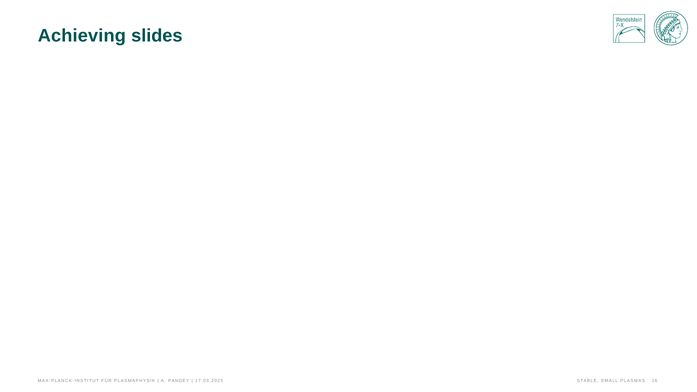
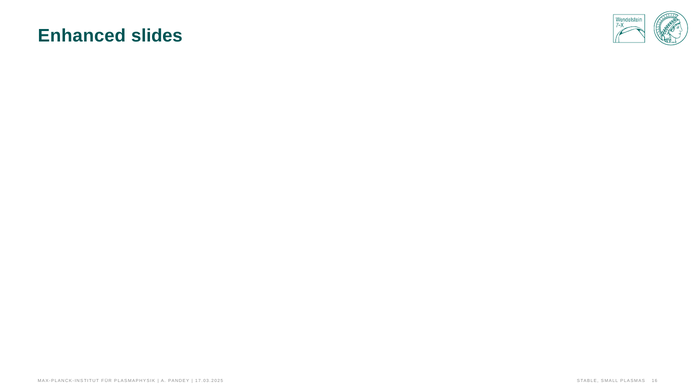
Achieving: Achieving -> Enhanced
